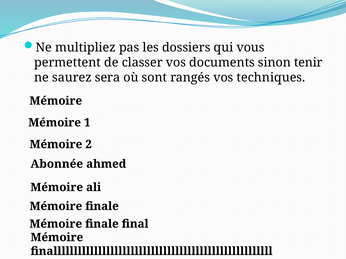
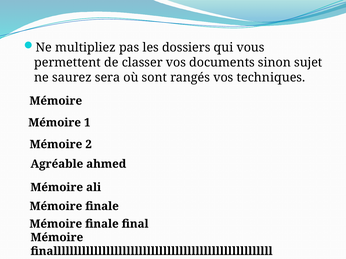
tenir: tenir -> sujet
Abonnée: Abonnée -> Agréable
